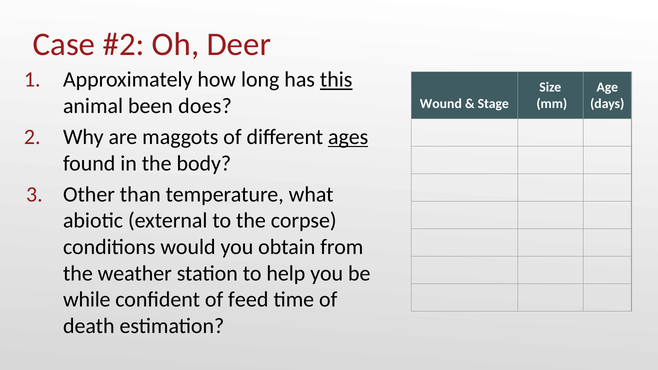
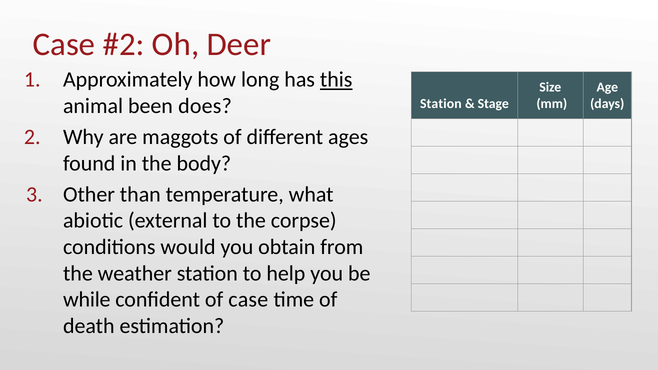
Wound at (441, 104): Wound -> Station
ages underline: present -> none
of feed: feed -> case
